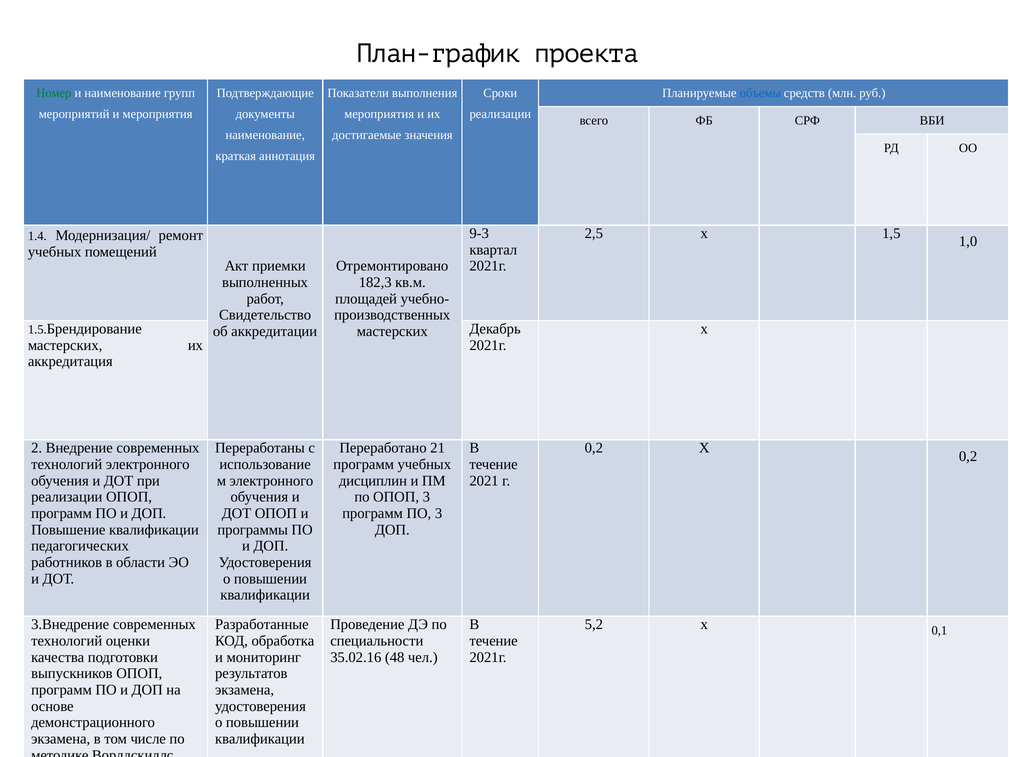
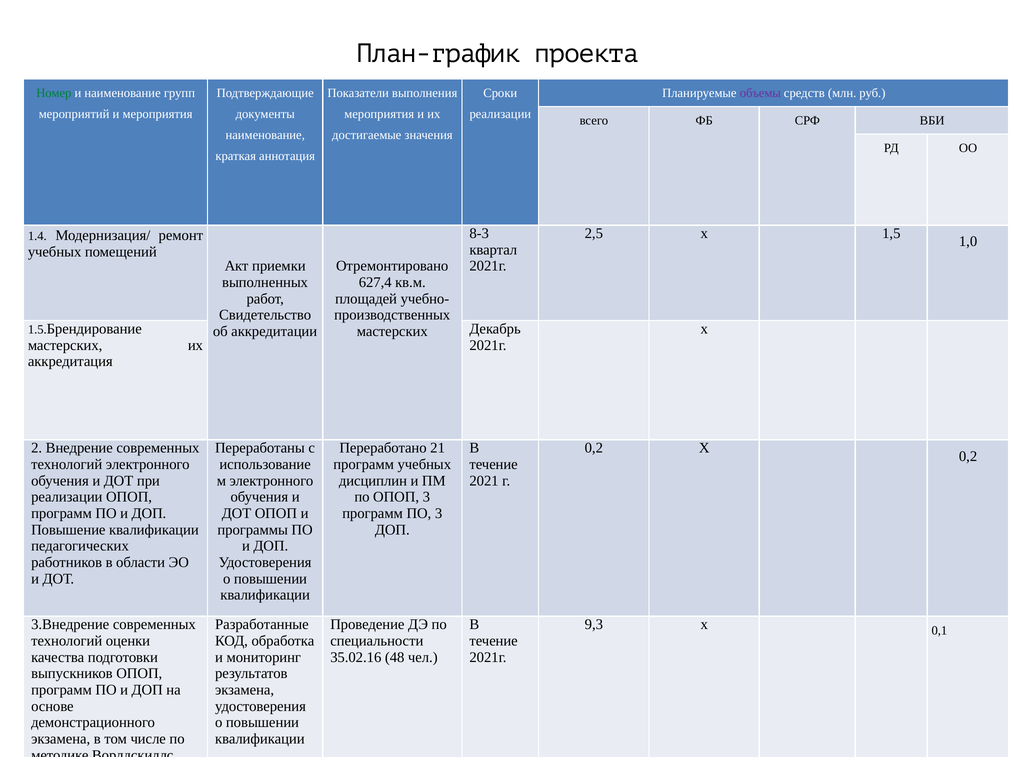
объемы colour: blue -> purple
9-3: 9-3 -> 8-3
182,3: 182,3 -> 627,4
5,2: 5,2 -> 9,3
